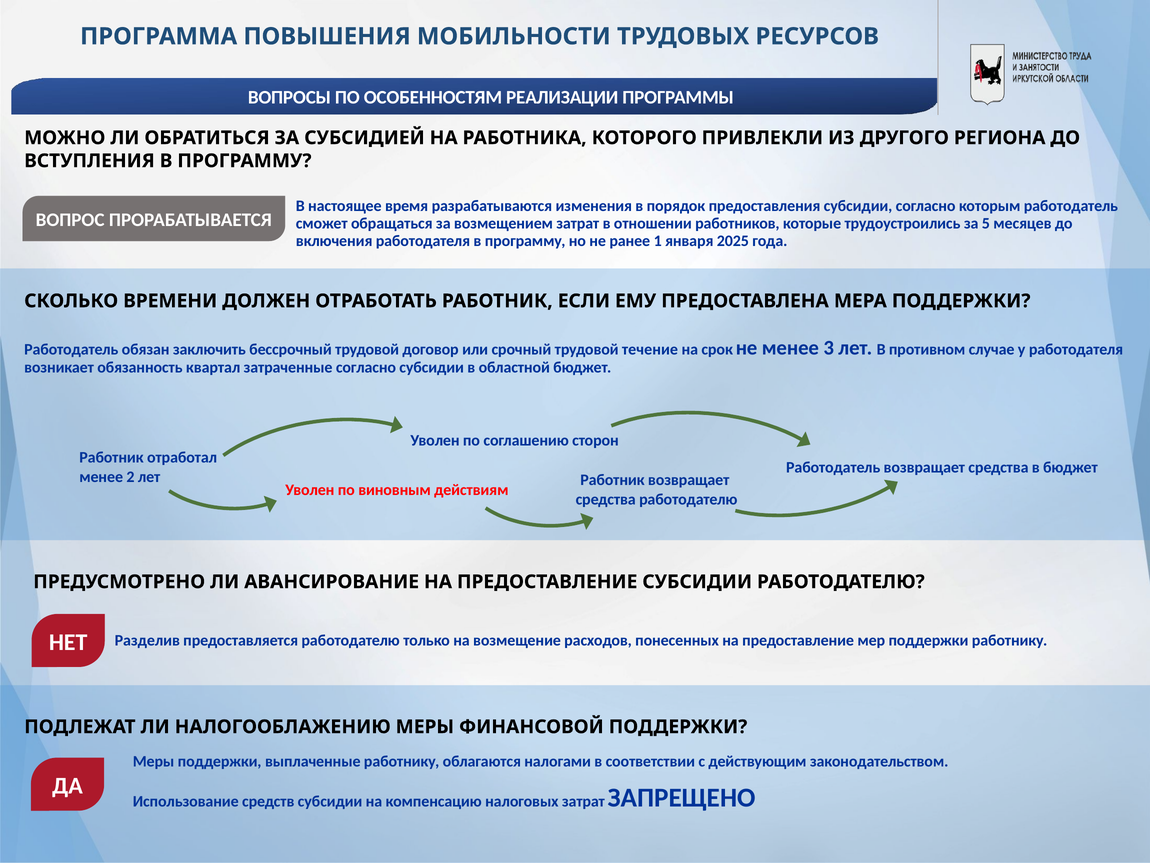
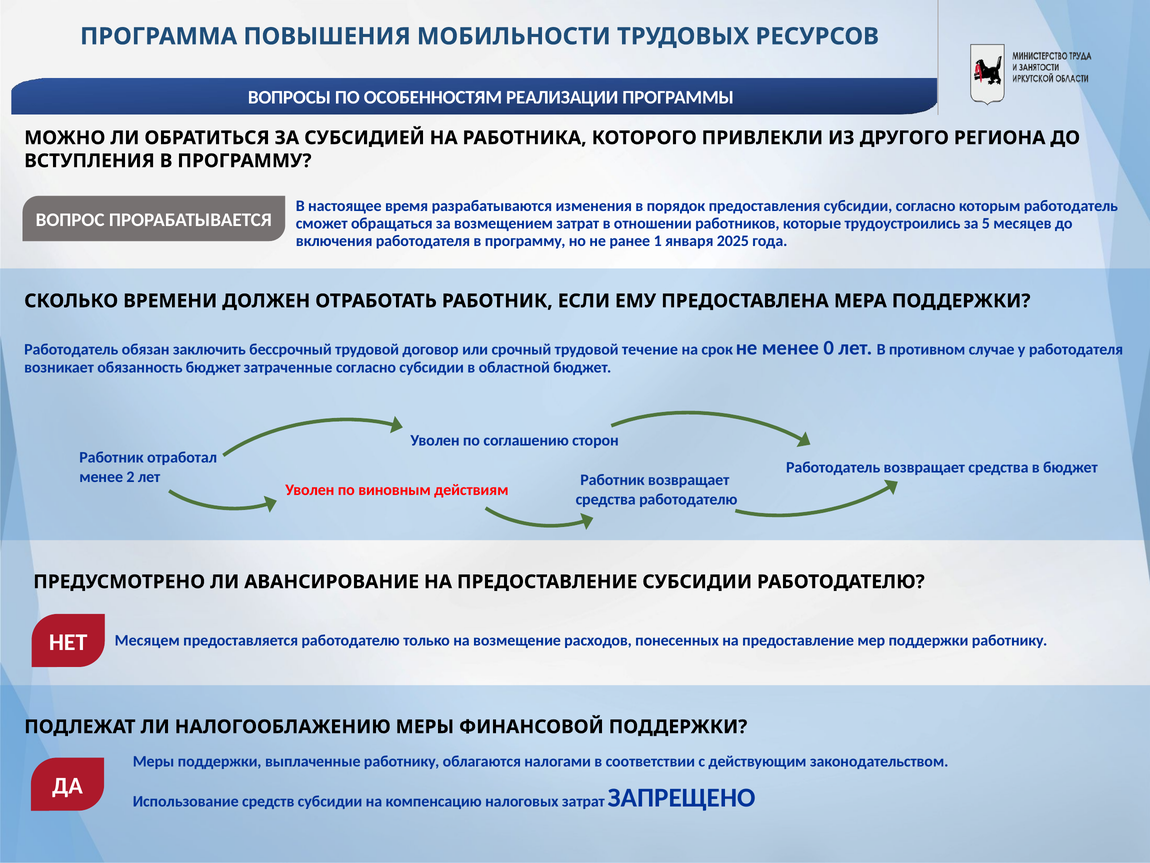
3: 3 -> 0
обязанность квартал: квартал -> бюджет
Разделив: Разделив -> Месяцем
